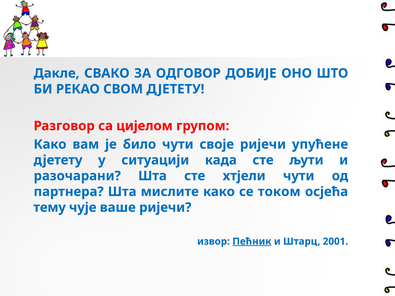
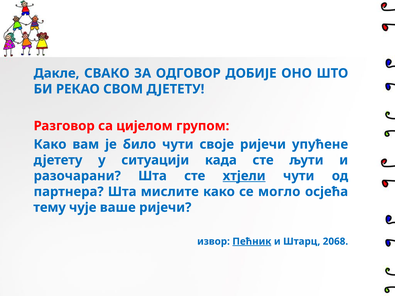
хтјели underline: none -> present
током: током -> могло
2001: 2001 -> 2068
